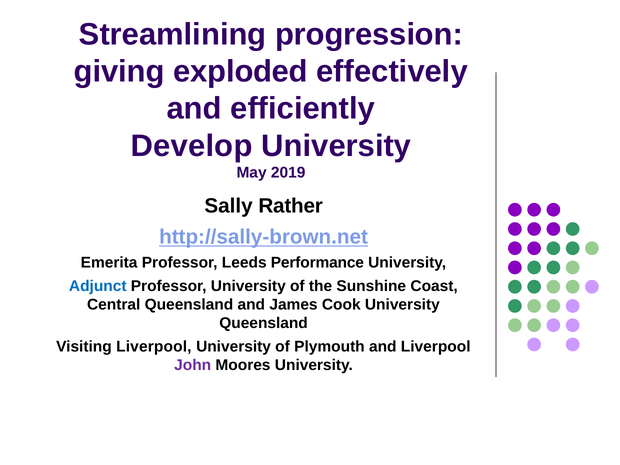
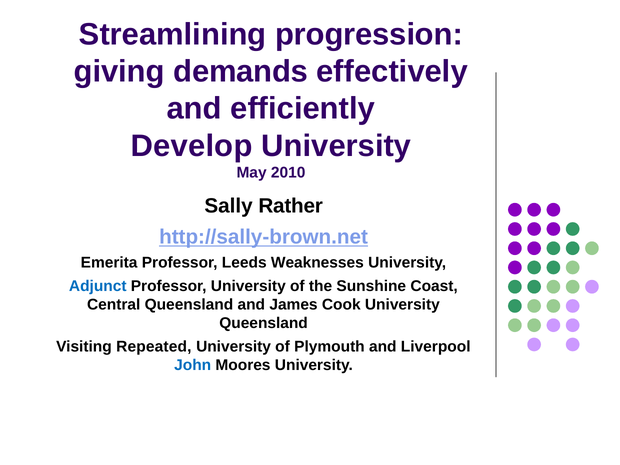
exploded: exploded -> demands
2019: 2019 -> 2010
Performance: Performance -> Weaknesses
Visiting Liverpool: Liverpool -> Repeated
John colour: purple -> blue
